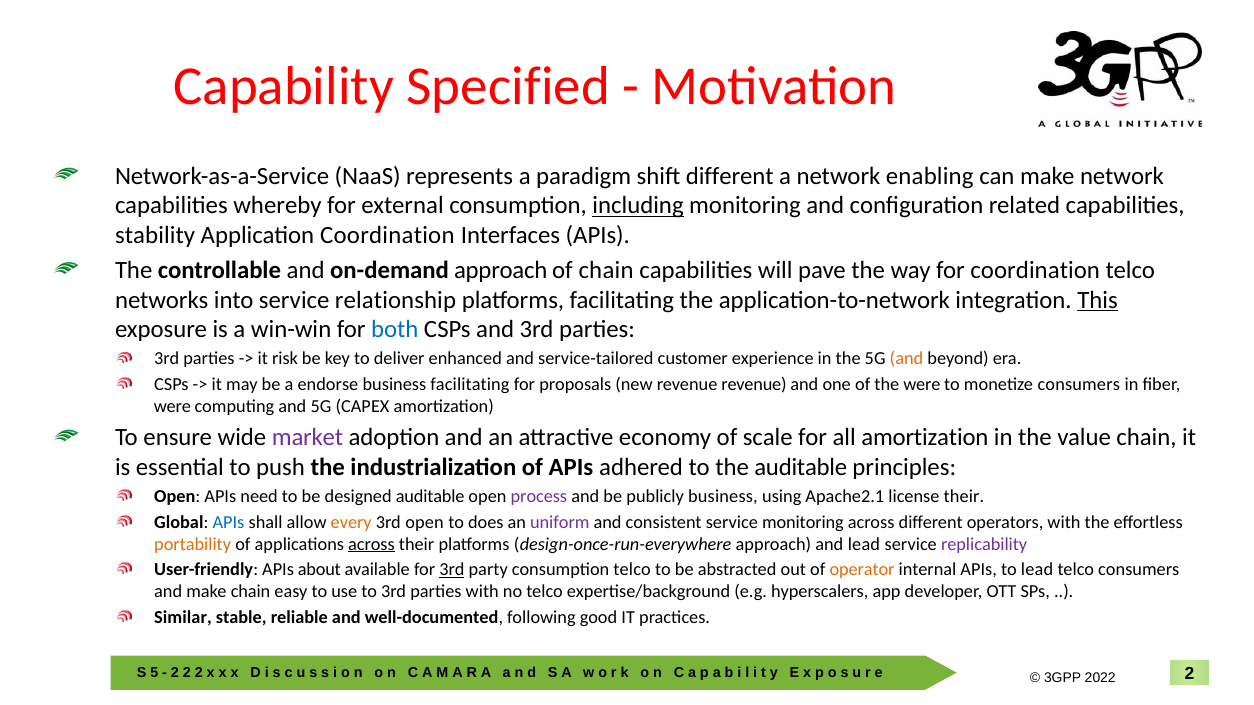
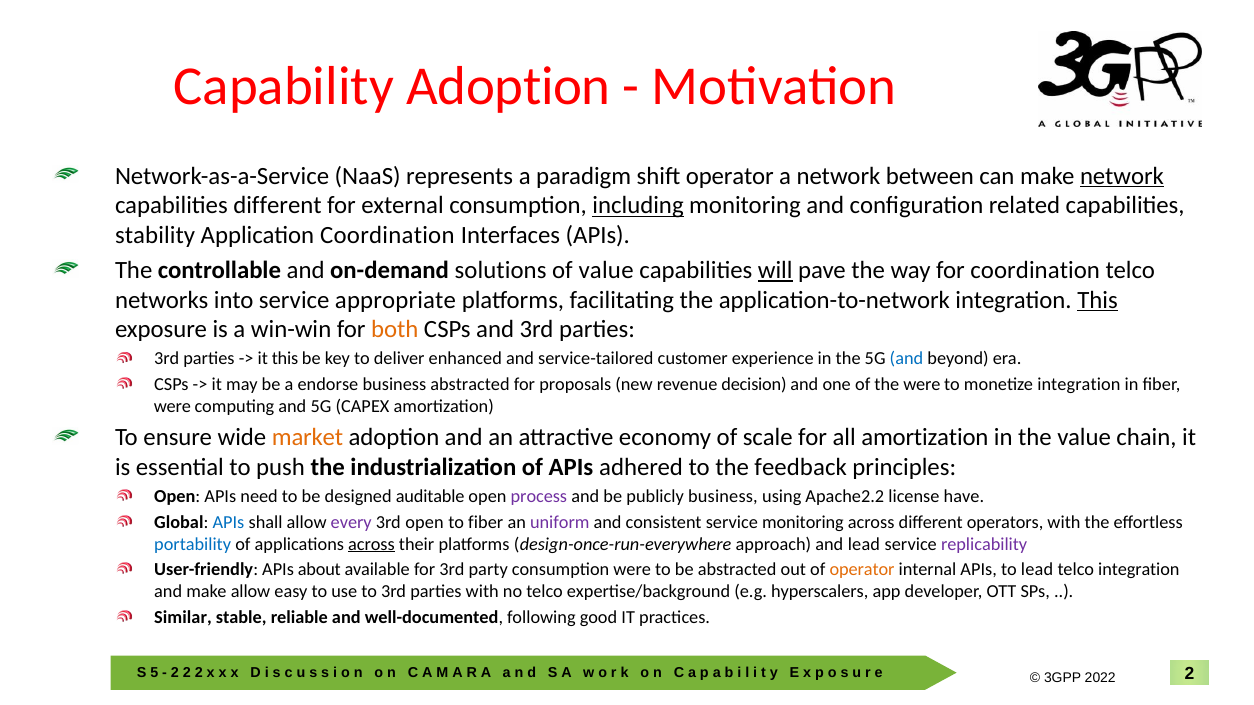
Capability Specified: Specified -> Adoption
shift different: different -> operator
enabling: enabling -> between
network at (1122, 176) underline: none -> present
capabilities whereby: whereby -> different
on-demand approach: approach -> solutions
of chain: chain -> value
will underline: none -> present
relationship: relationship -> appropriate
both colour: blue -> orange
it risk: risk -> this
and at (907, 359) colour: orange -> blue
business facilitating: facilitating -> abstracted
revenue revenue: revenue -> decision
monetize consumers: consumers -> integration
market colour: purple -> orange
the auditable: auditable -> feedback
Apache2.1: Apache2.1 -> Apache2.2
license their: their -> have
every colour: orange -> purple
to does: does -> fiber
portability colour: orange -> blue
3rd at (452, 570) underline: present -> none
consumption telco: telco -> were
telco consumers: consumers -> integration
make chain: chain -> allow
